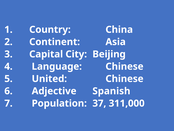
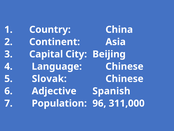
United: United -> Slovak
37: 37 -> 96
